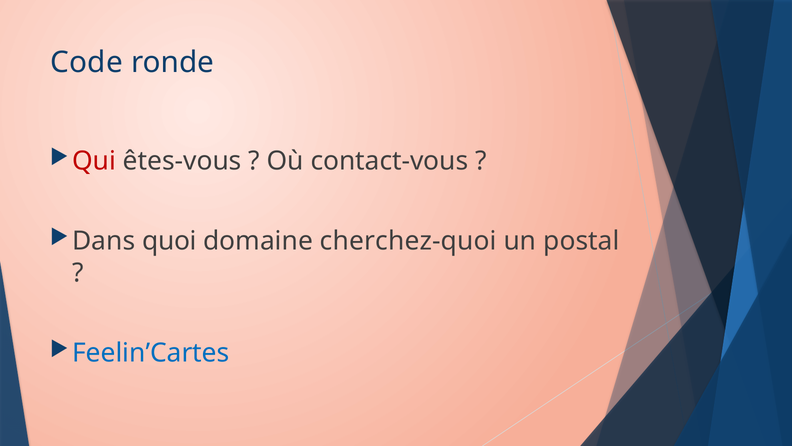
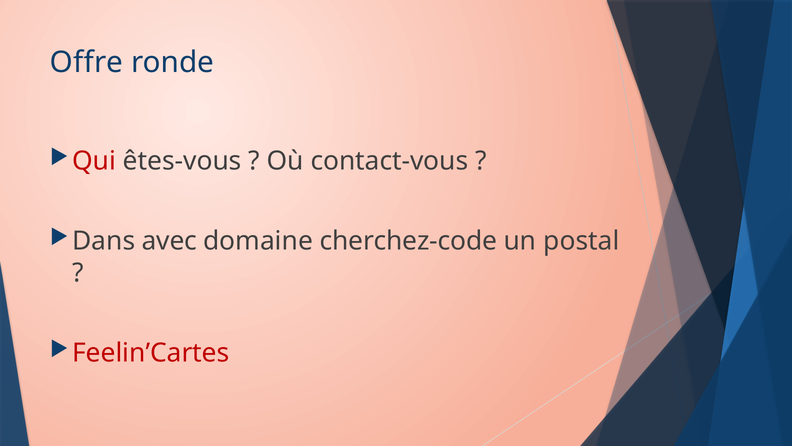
Code: Code -> Offre
quoi: quoi -> avec
cherchez-quoi: cherchez-quoi -> cherchez-code
Feelin’Cartes colour: blue -> red
